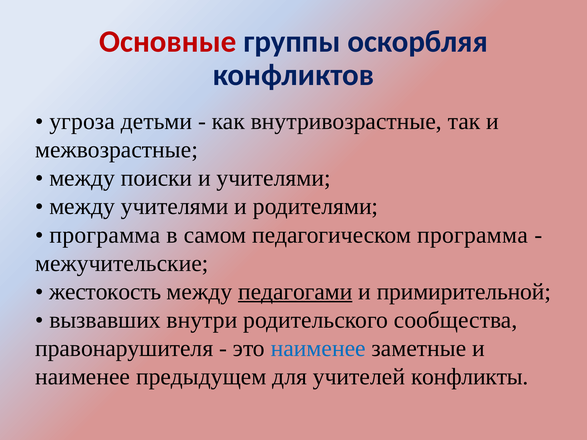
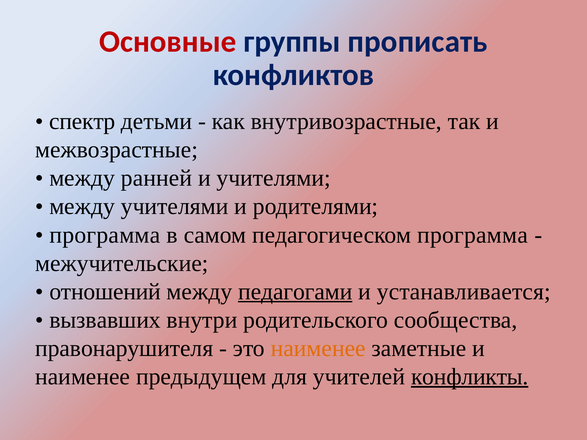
оскорбляя: оскорбляя -> прописать
угроза: угроза -> спектр
поиски: поиски -> ранней
жестокость: жестокость -> отношений
примирительной: примирительной -> устанавливается
наименее at (318, 349) colour: blue -> orange
конфликты underline: none -> present
